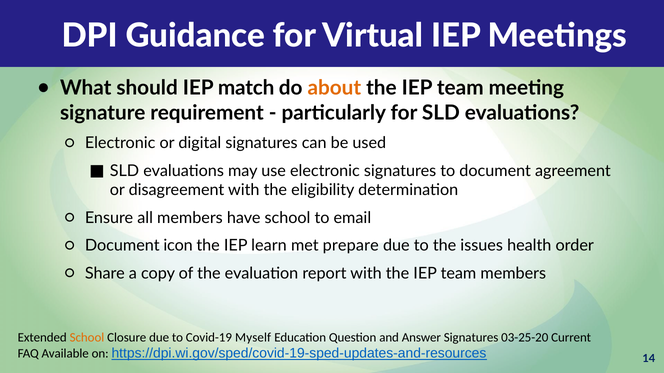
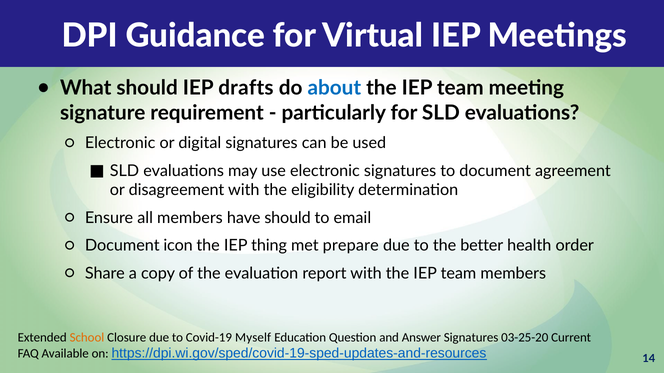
match: match -> drafts
about colour: orange -> blue
have school: school -> should
learn: learn -> thing
issues: issues -> better
